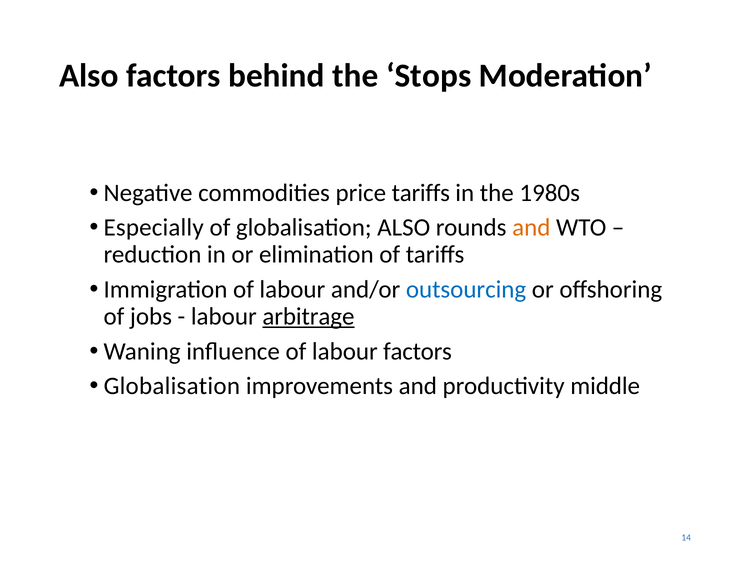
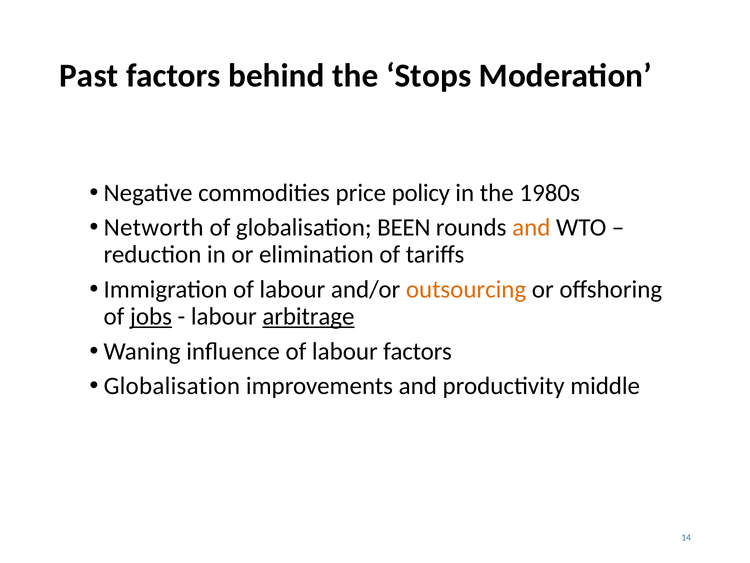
Also at (89, 76): Also -> Past
price tariffs: tariffs -> policy
Especially: Especially -> Networth
globalisation ALSO: ALSO -> BEEN
outsourcing colour: blue -> orange
jobs underline: none -> present
